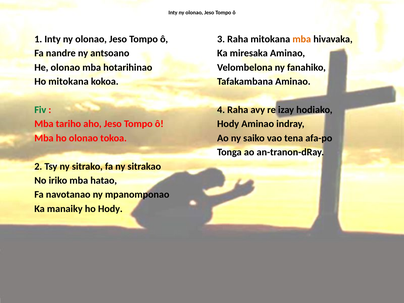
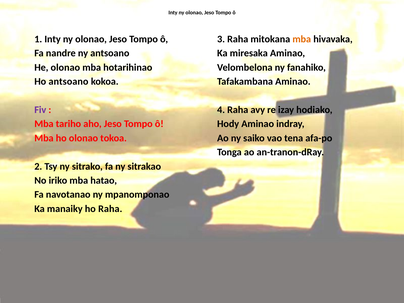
Ho mitokana: mitokana -> antsoano
Fiv colour: green -> purple
ho Hody: Hody -> Raha
